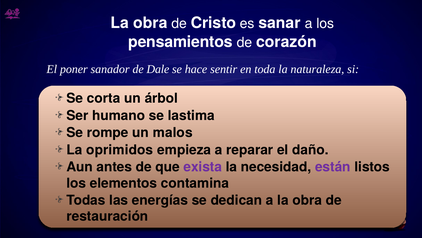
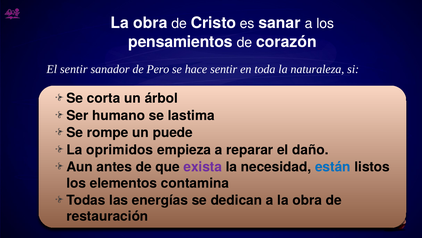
El poner: poner -> sentir
Dale: Dale -> Pero
malos: malos -> puede
están colour: purple -> blue
